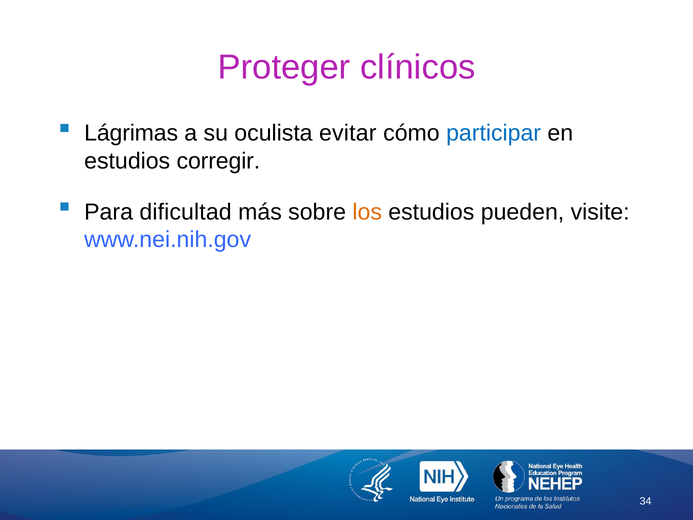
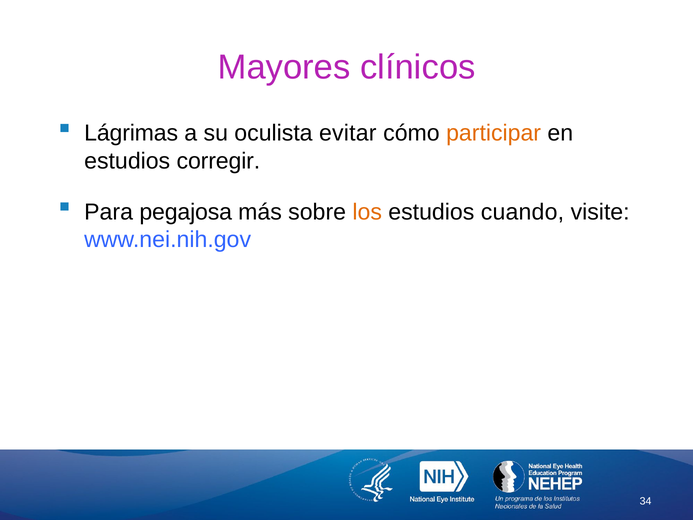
Proteger: Proteger -> Mayores
participar colour: blue -> orange
dificultad: dificultad -> pegajosa
pueden: pueden -> cuando
